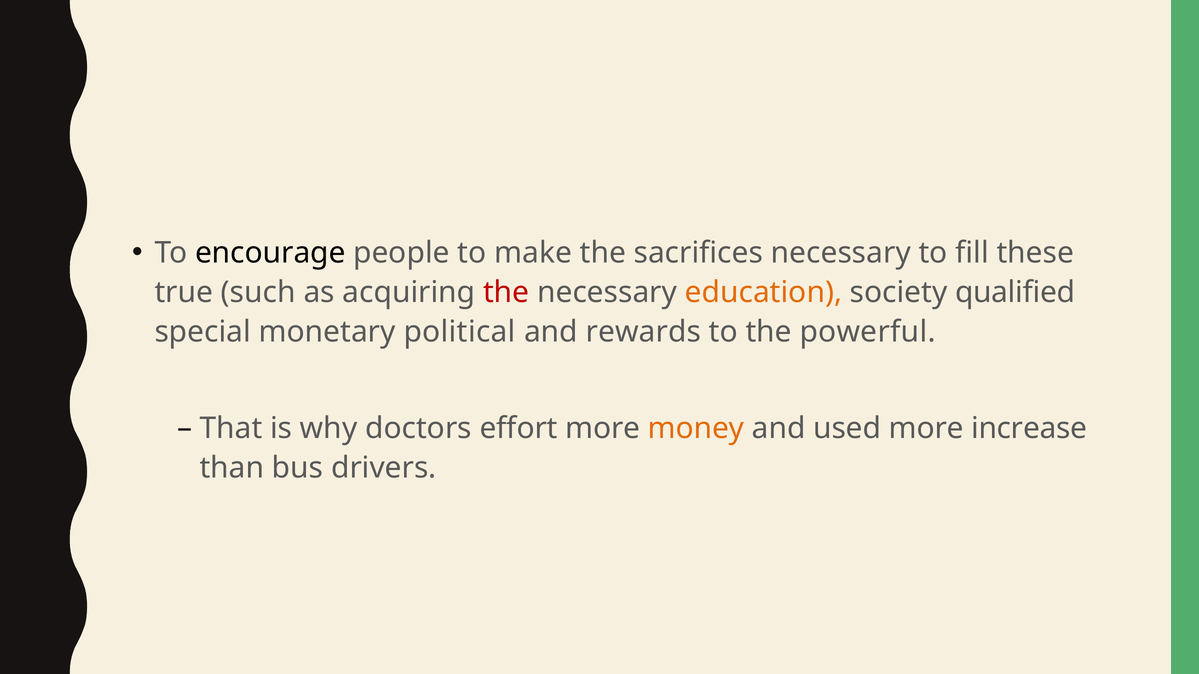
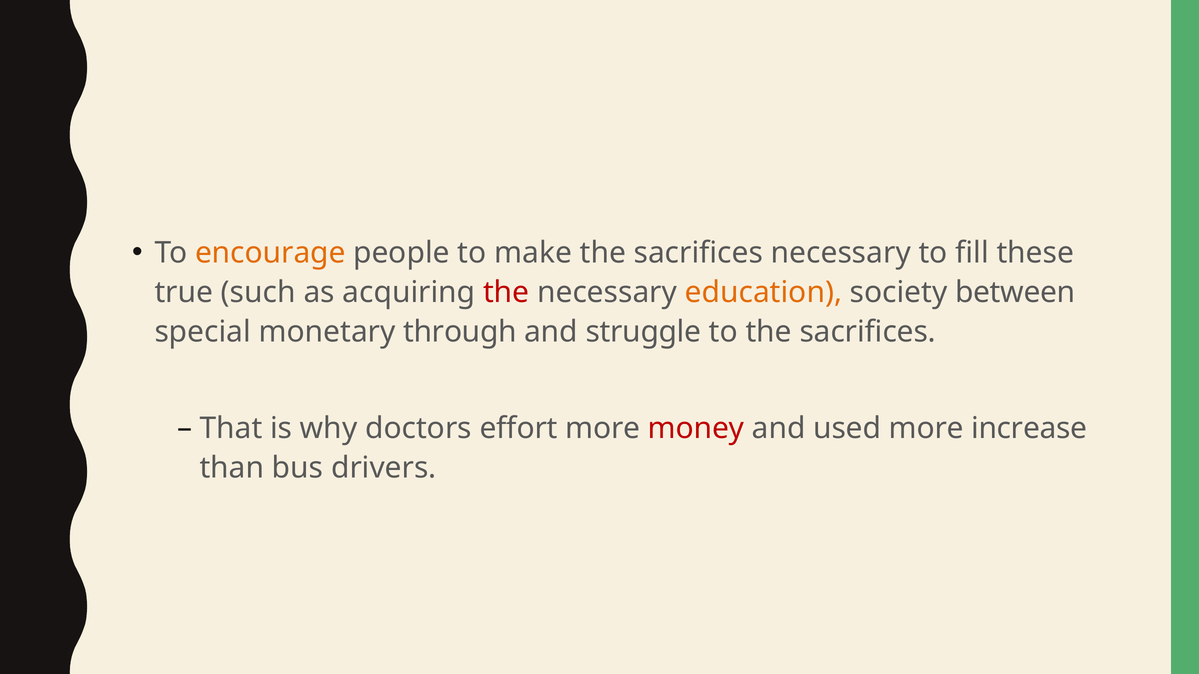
encourage colour: black -> orange
qualified: qualified -> between
political: political -> through
rewards: rewards -> struggle
to the powerful: powerful -> sacrifices
money colour: orange -> red
